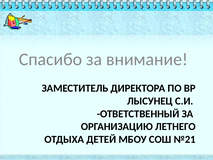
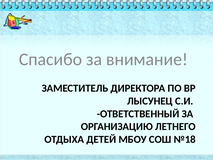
№21: №21 -> №18
